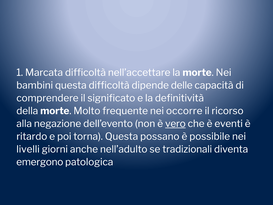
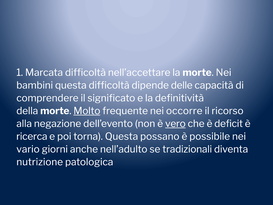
Molto underline: none -> present
eventi: eventi -> deficit
ritardo: ritardo -> ricerca
livelli: livelli -> vario
emergono: emergono -> nutrizione
